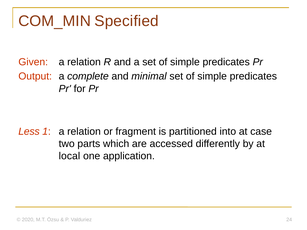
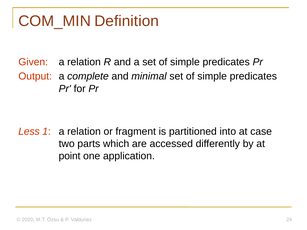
Specified: Specified -> Definition
local: local -> point
